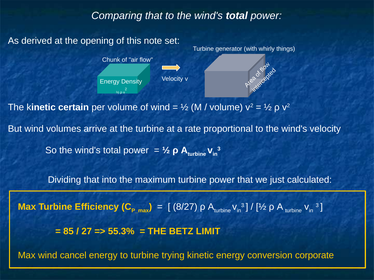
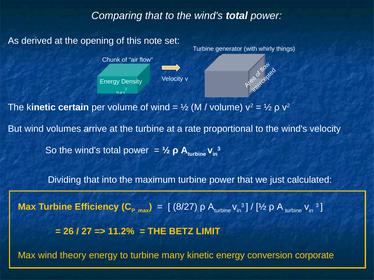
85: 85 -> 26
55.3%: 55.3% -> 11.2%
cancel: cancel -> theory
trying: trying -> many
